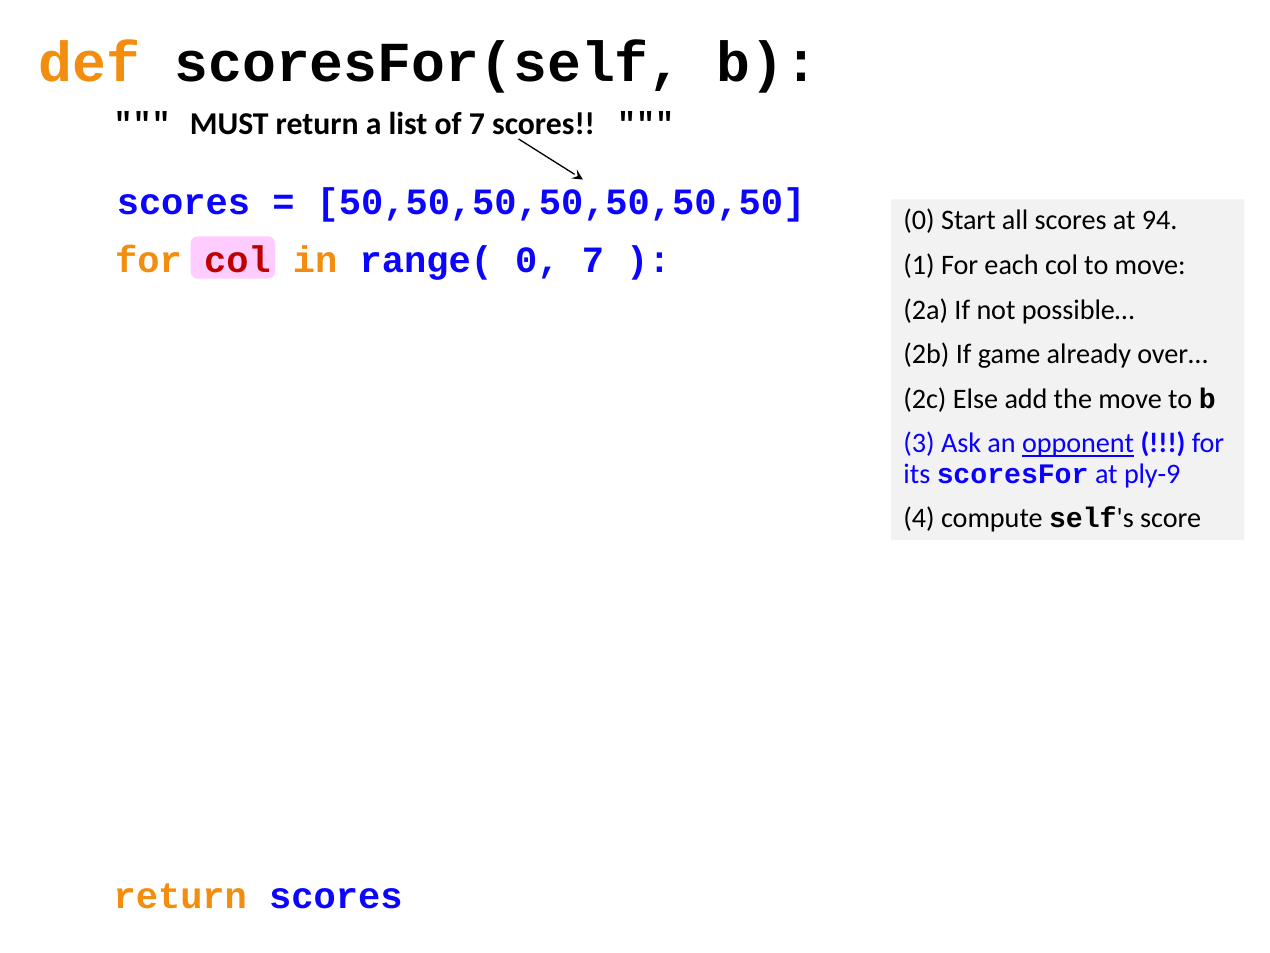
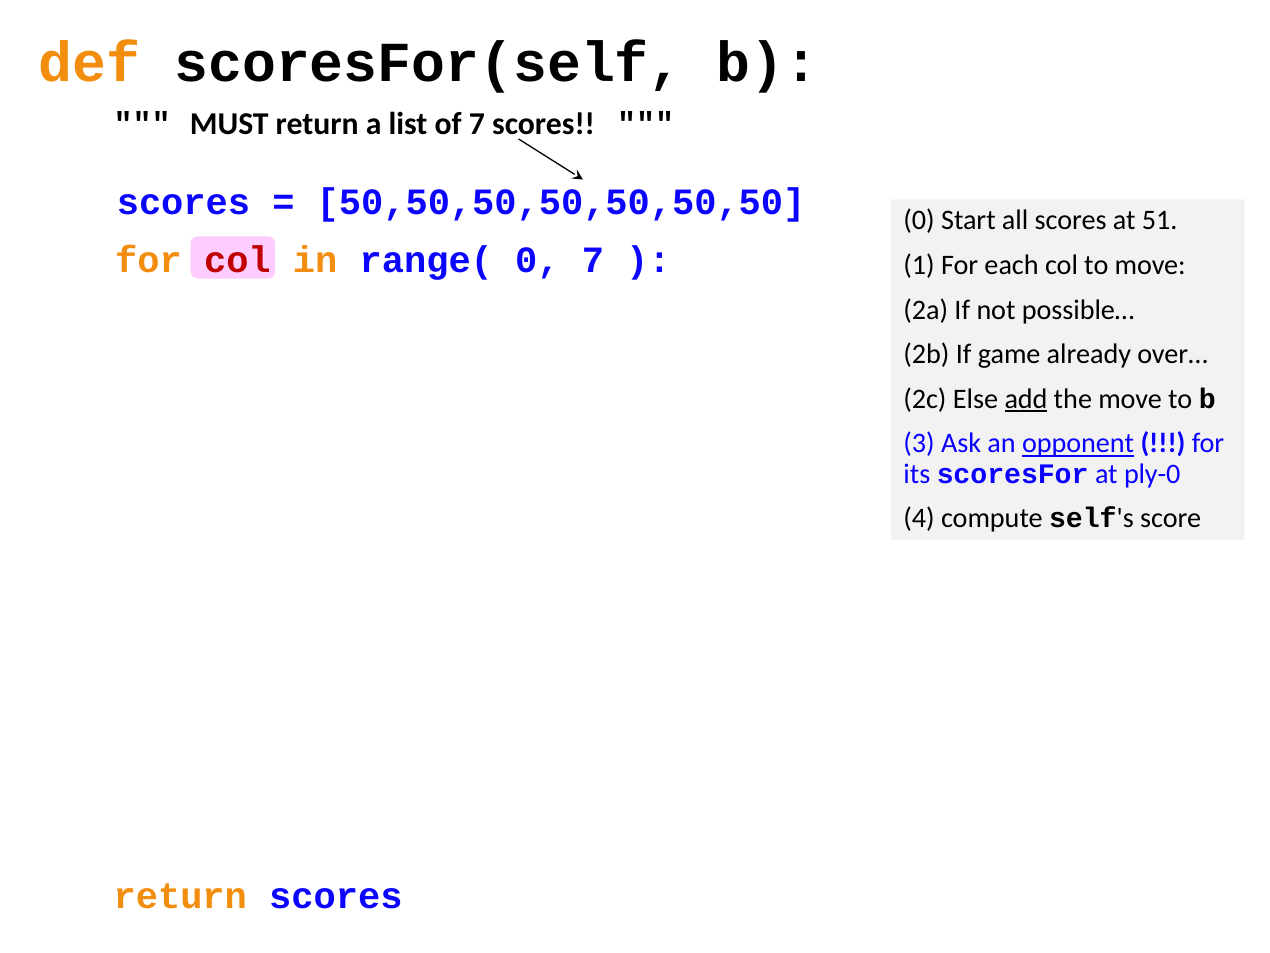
94: 94 -> 51
add underline: none -> present
ply-9: ply-9 -> ply-0
